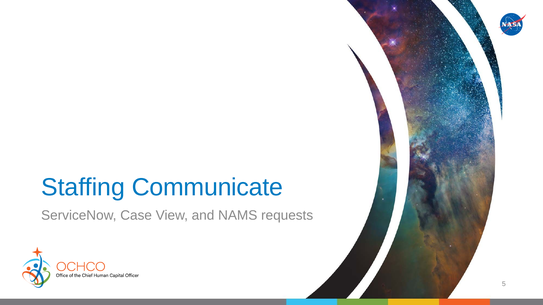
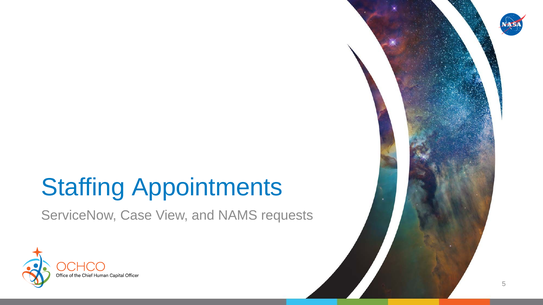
Communicate: Communicate -> Appointments
